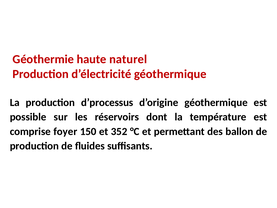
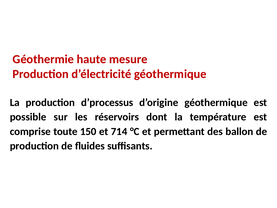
naturel: naturel -> mesure
foyer: foyer -> toute
352: 352 -> 714
